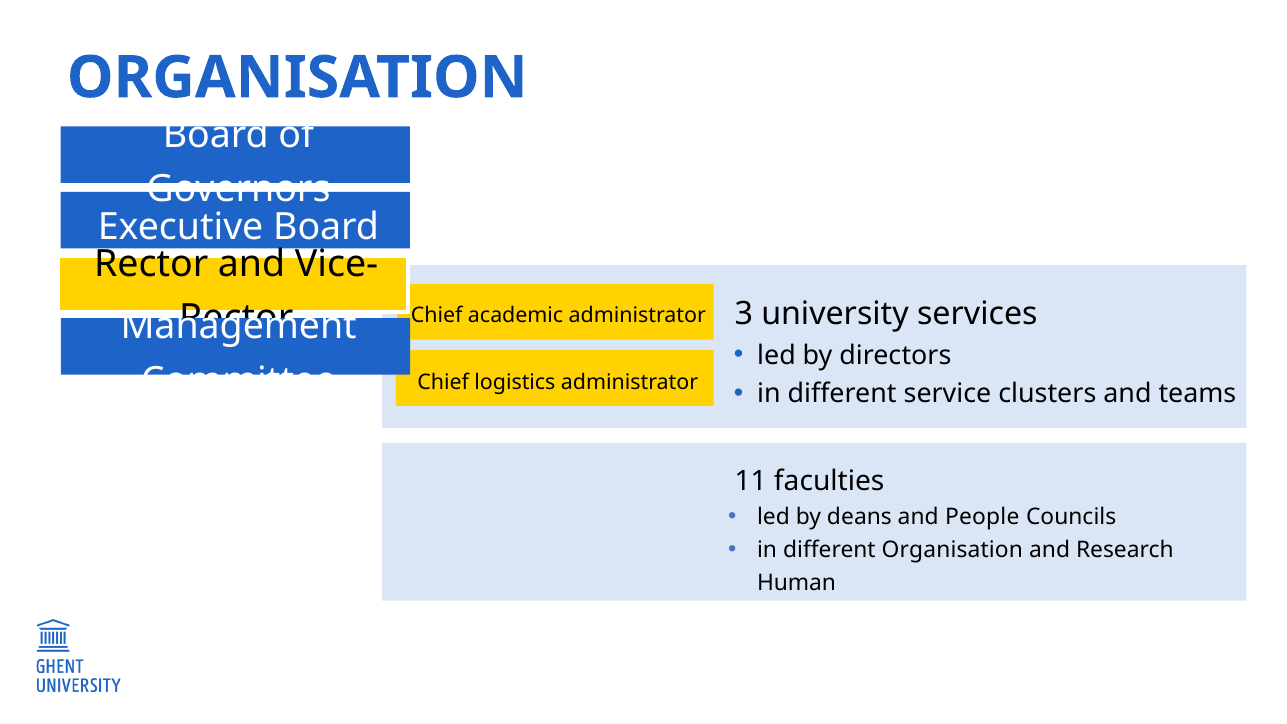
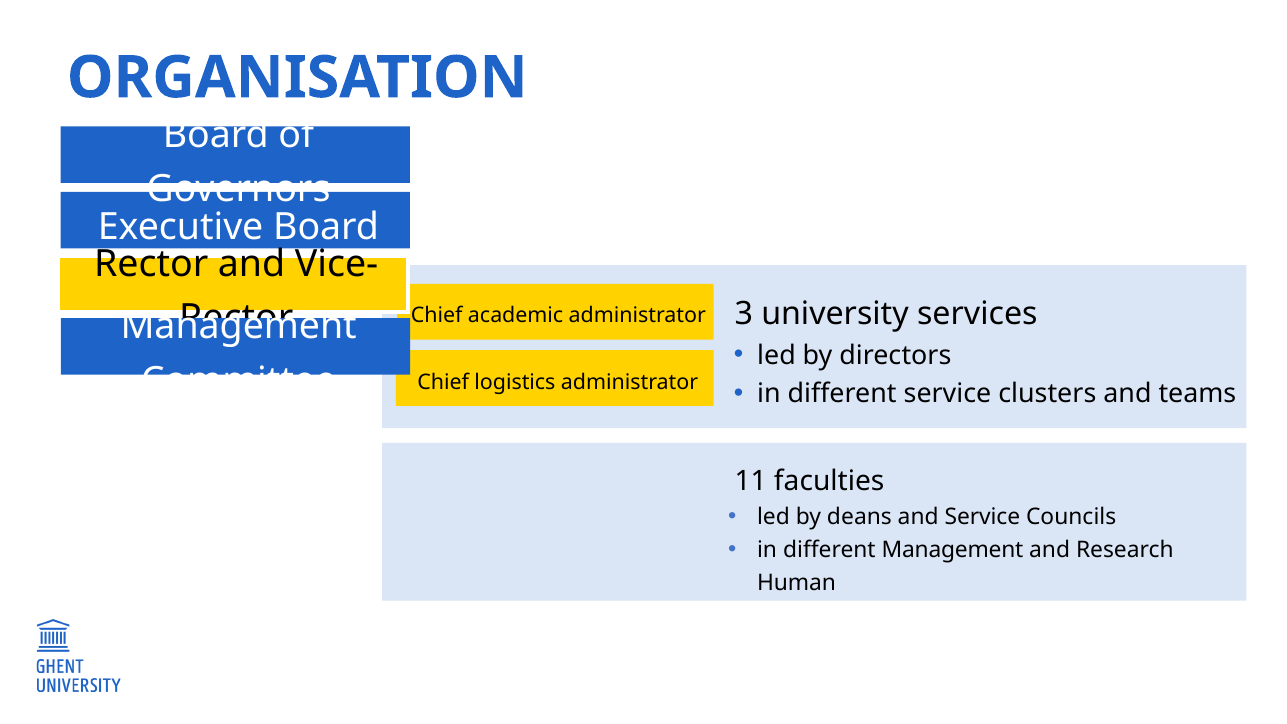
and People: People -> Service
different Organisation: Organisation -> Management
